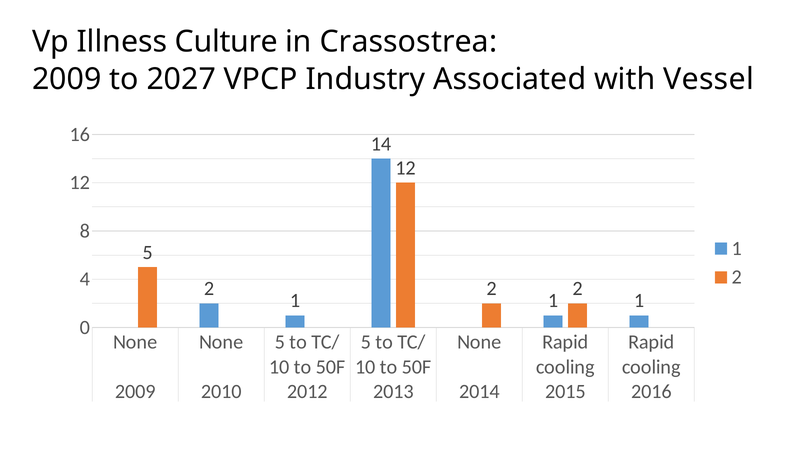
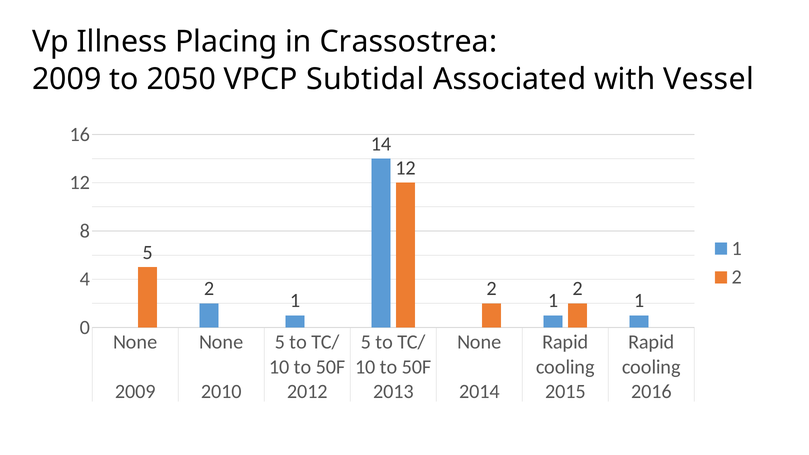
Culture: Culture -> Placing
2027: 2027 -> 2050
Industry: Industry -> Subtidal
